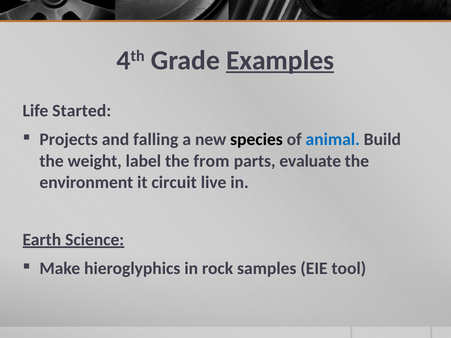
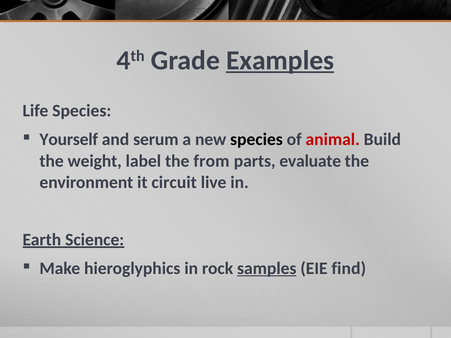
Life Started: Started -> Species
Projects: Projects -> Yourself
falling: falling -> serum
animal colour: blue -> red
samples underline: none -> present
tool: tool -> find
